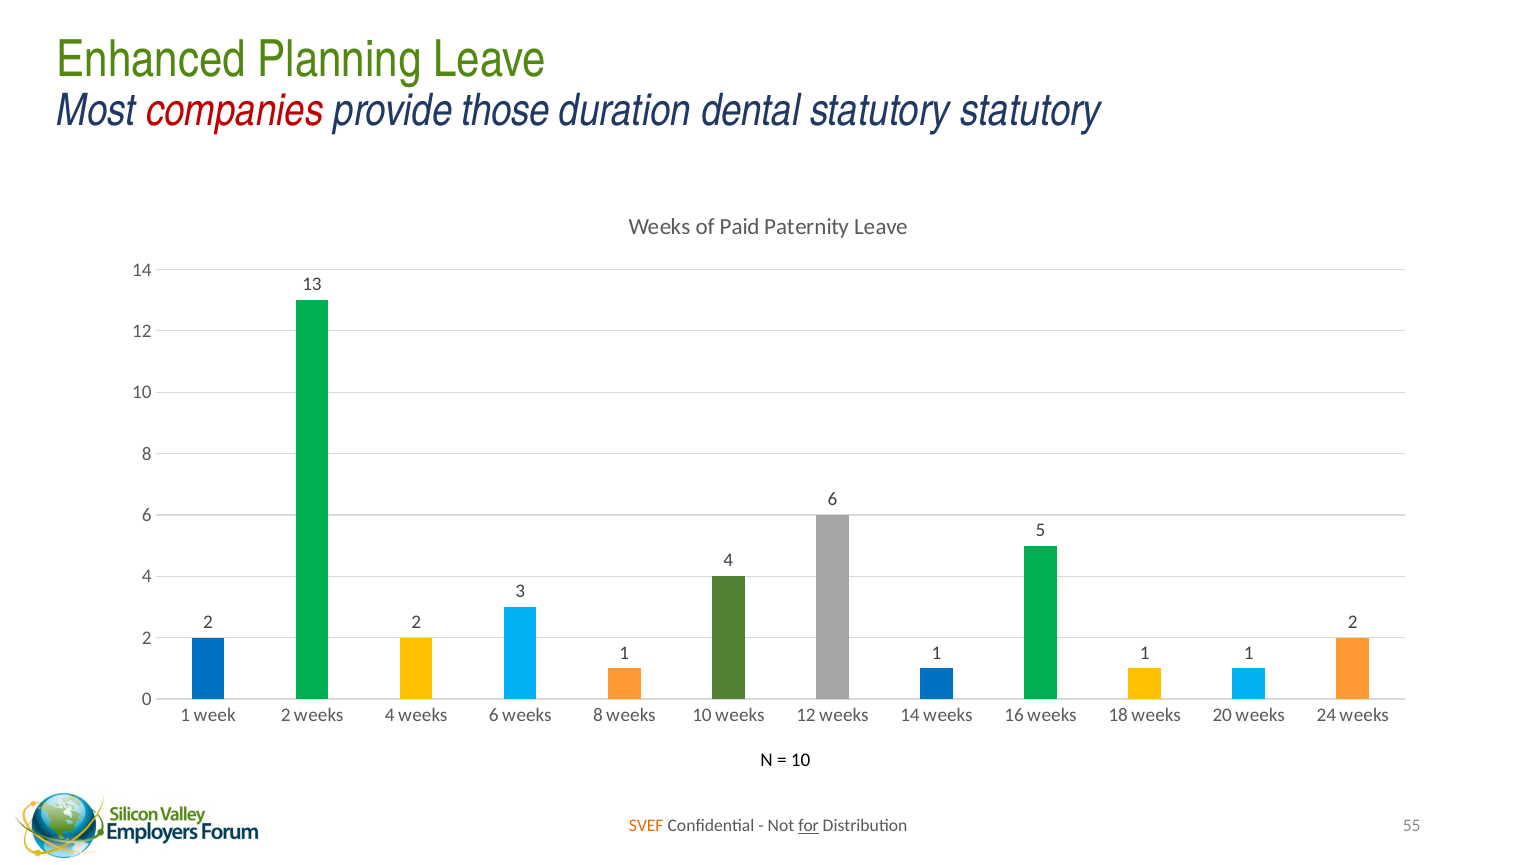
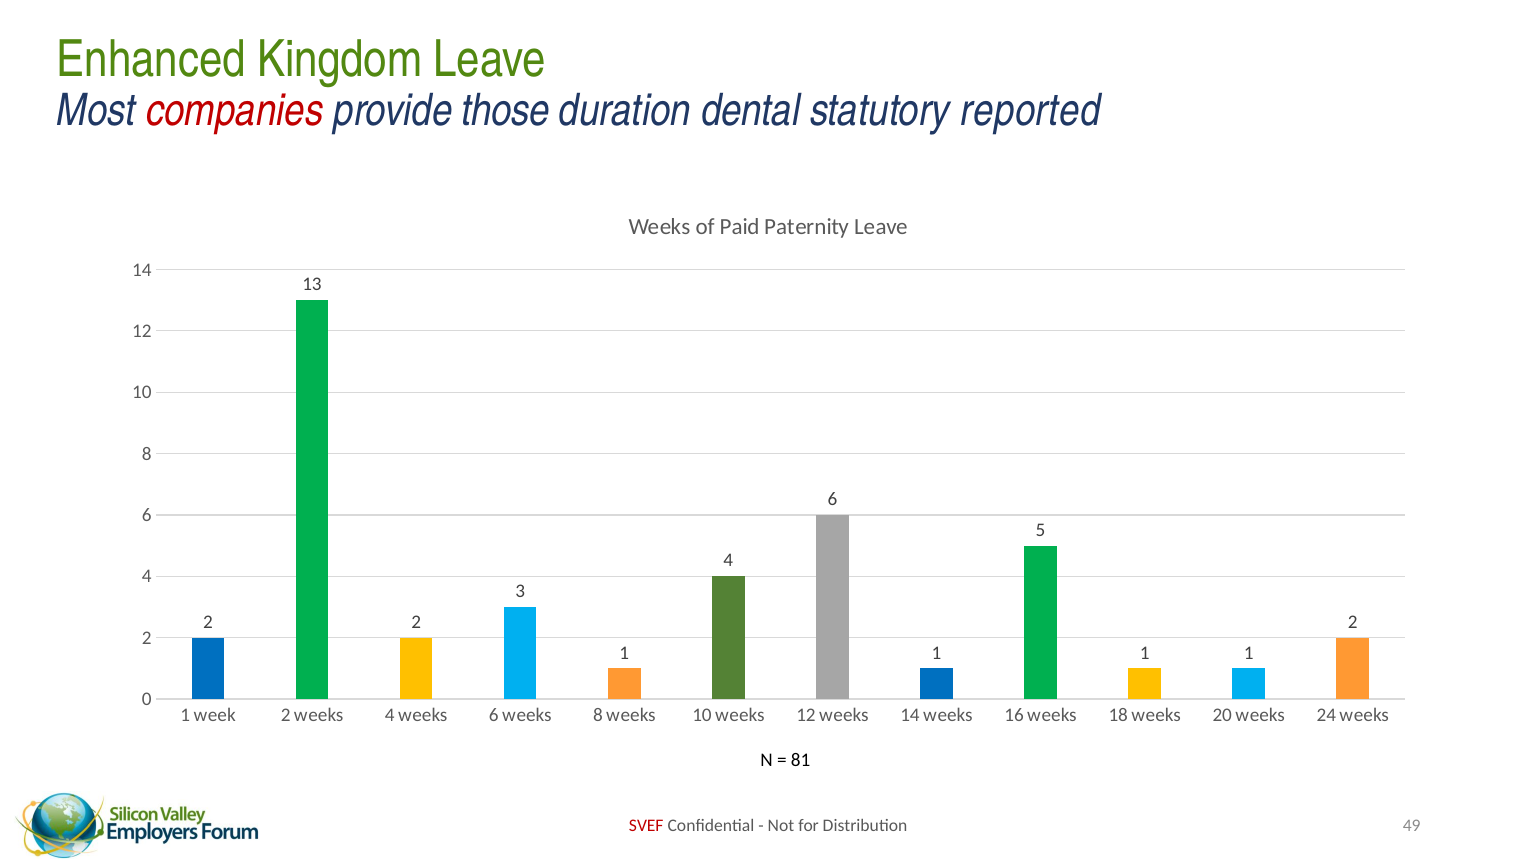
Planning: Planning -> Kingdom
statutory statutory: statutory -> reported
10 at (801, 760): 10 -> 81
SVEF colour: orange -> red
for underline: present -> none
55: 55 -> 49
